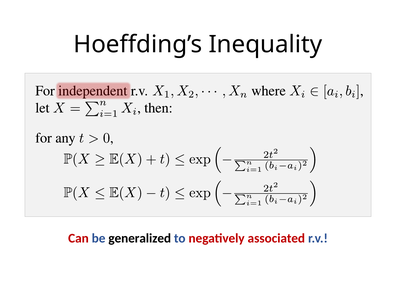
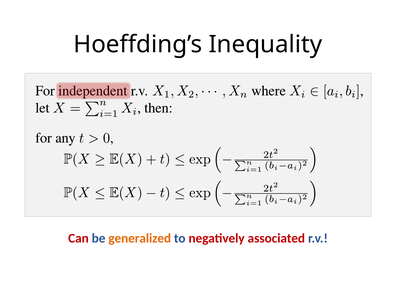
generalized colour: black -> orange
